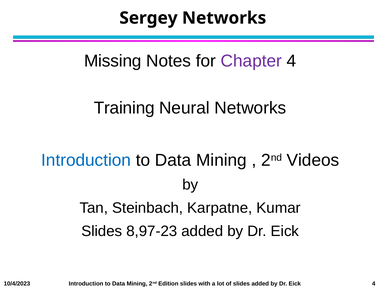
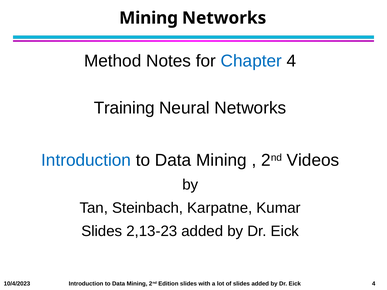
Sergey at (148, 18): Sergey -> Mining
Missing: Missing -> Method
Chapter colour: purple -> blue
8,97-23: 8,97-23 -> 2,13-23
